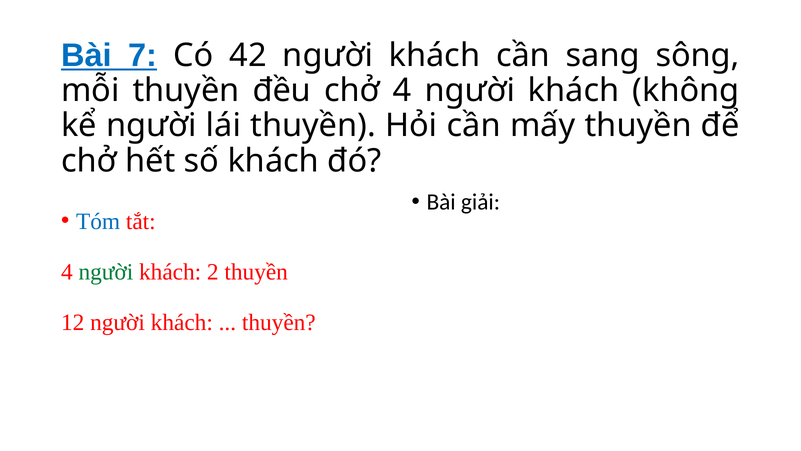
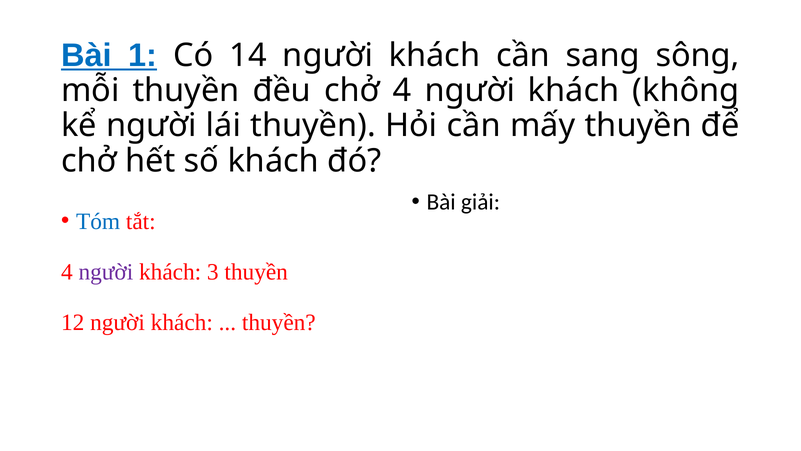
7: 7 -> 1
42: 42 -> 14
người at (106, 272) colour: green -> purple
2: 2 -> 3
